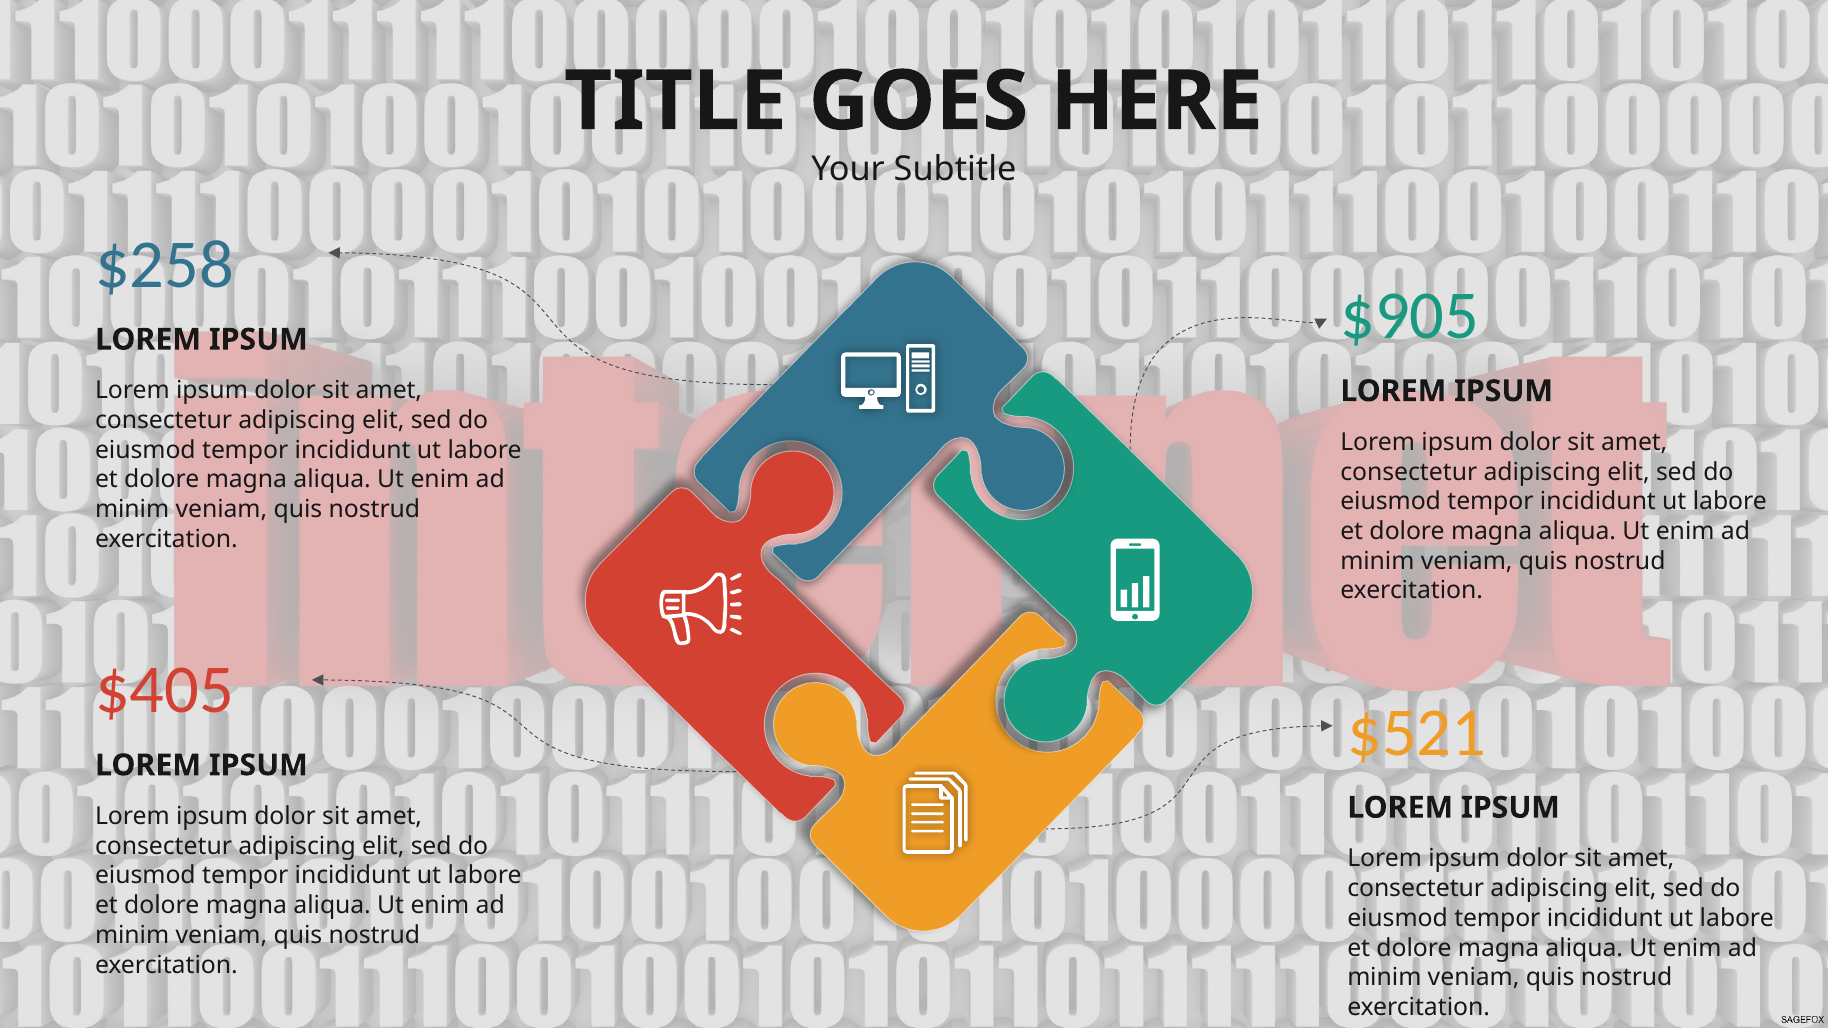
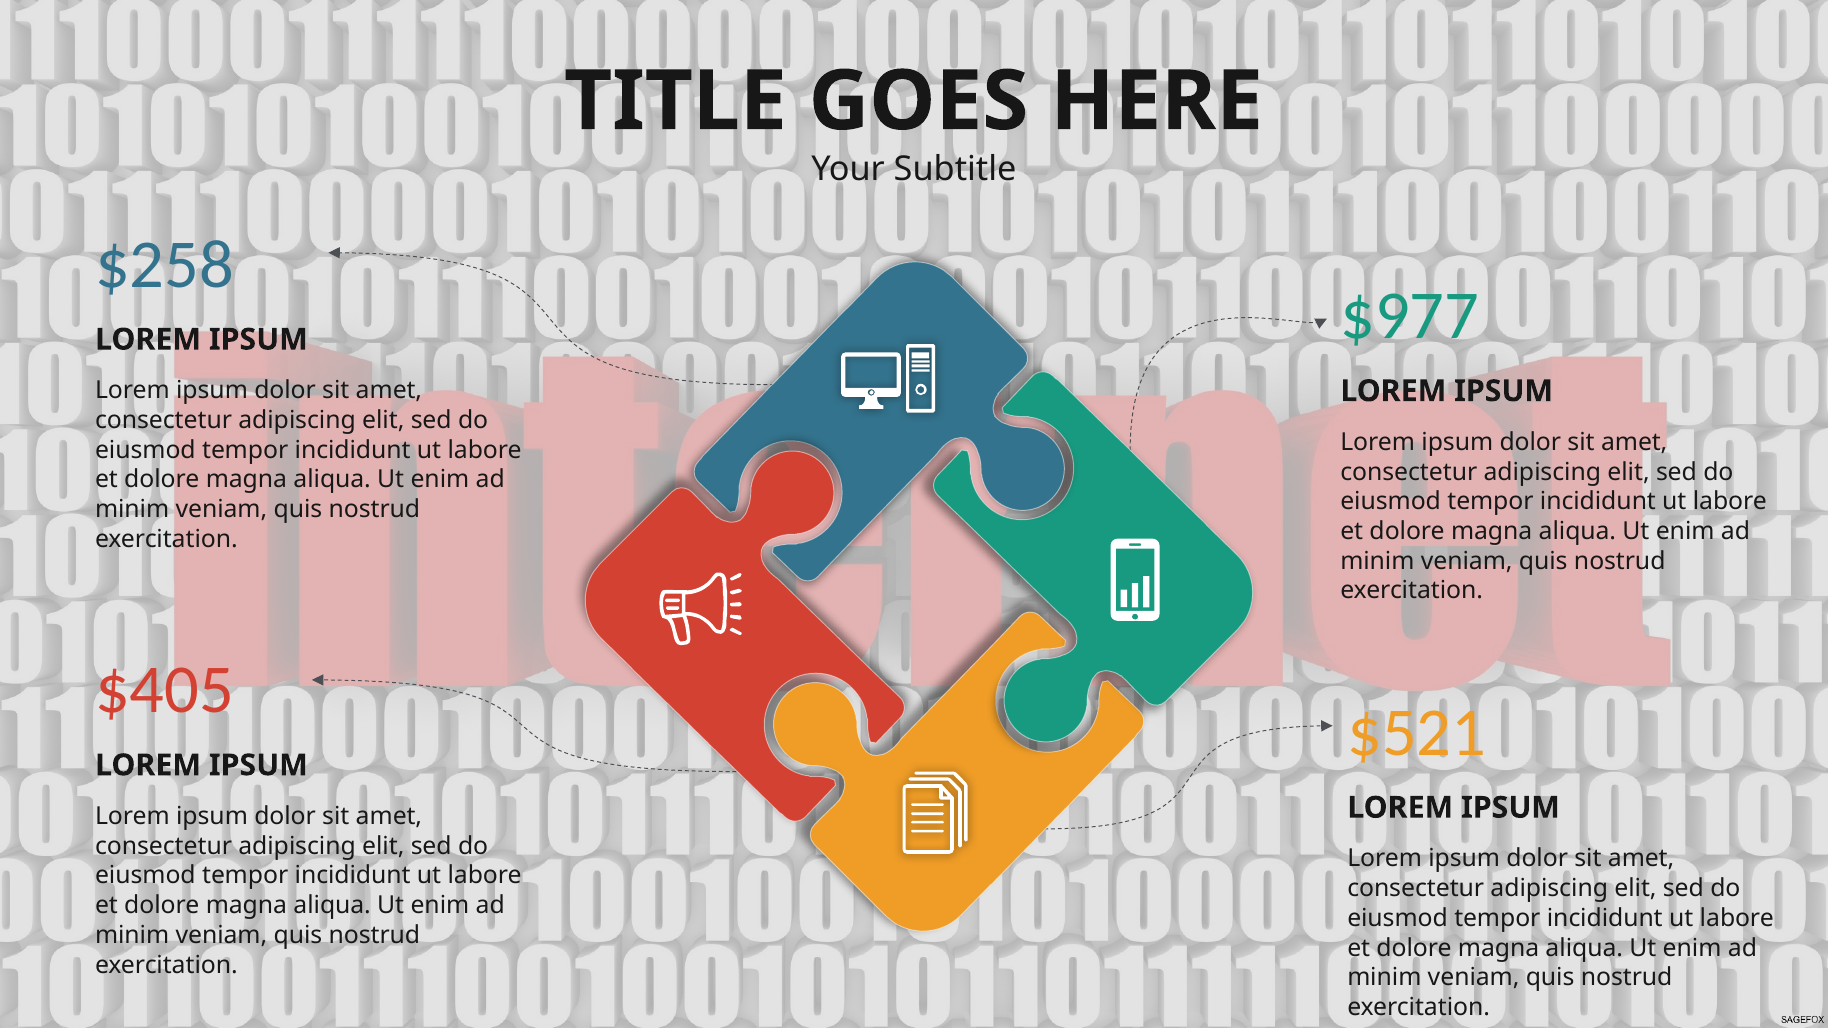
$905: $905 -> $977
